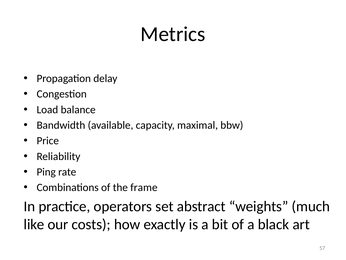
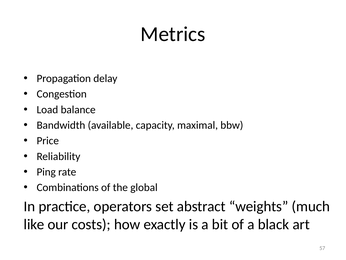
frame: frame -> global
